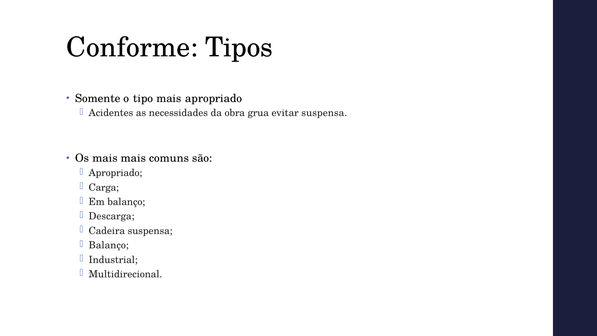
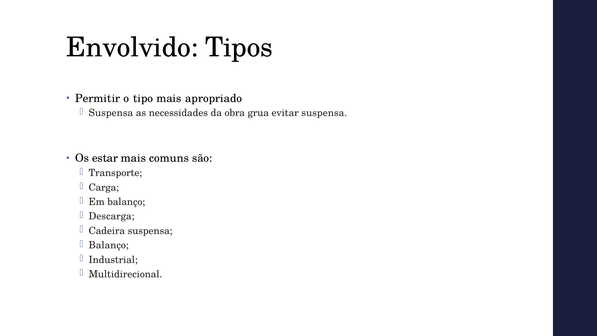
Conforme: Conforme -> Envolvido
Somente: Somente -> Permitir
Acidentes at (111, 113): Acidentes -> Suspensa
Os mais: mais -> estar
Apropriado at (115, 173): Apropriado -> Transporte
